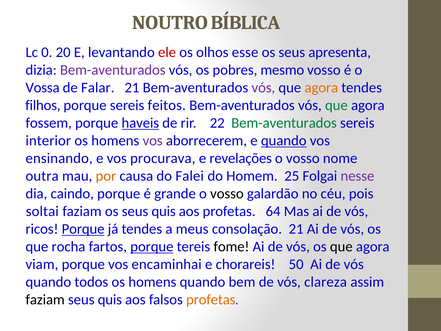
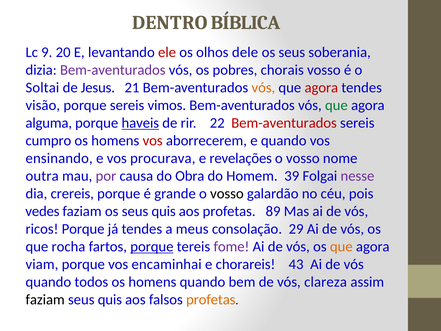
NOUTRO: NOUTRO -> DENTRO
0: 0 -> 9
esse: esse -> dele
apresenta: apresenta -> soberania
mesmo: mesmo -> chorais
Vossa: Vossa -> Soltai
Falar: Falar -> Jesus
vós at (263, 88) colour: purple -> orange
agora at (321, 88) colour: orange -> red
filhos: filhos -> visão
feitos: feitos -> vimos
fossem: fossem -> alguma
Bem-aventurados at (284, 123) colour: green -> red
interior: interior -> cumpro
vos at (153, 141) colour: purple -> red
quando at (284, 141) underline: present -> none
por colour: orange -> purple
Falei: Falei -> Obra
25: 25 -> 39
caindo: caindo -> crereis
soltai: soltai -> vedes
64: 64 -> 89
Porque at (83, 229) underline: present -> none
consolação 21: 21 -> 29
fome colour: black -> purple
que at (341, 246) colour: black -> orange
50: 50 -> 43
